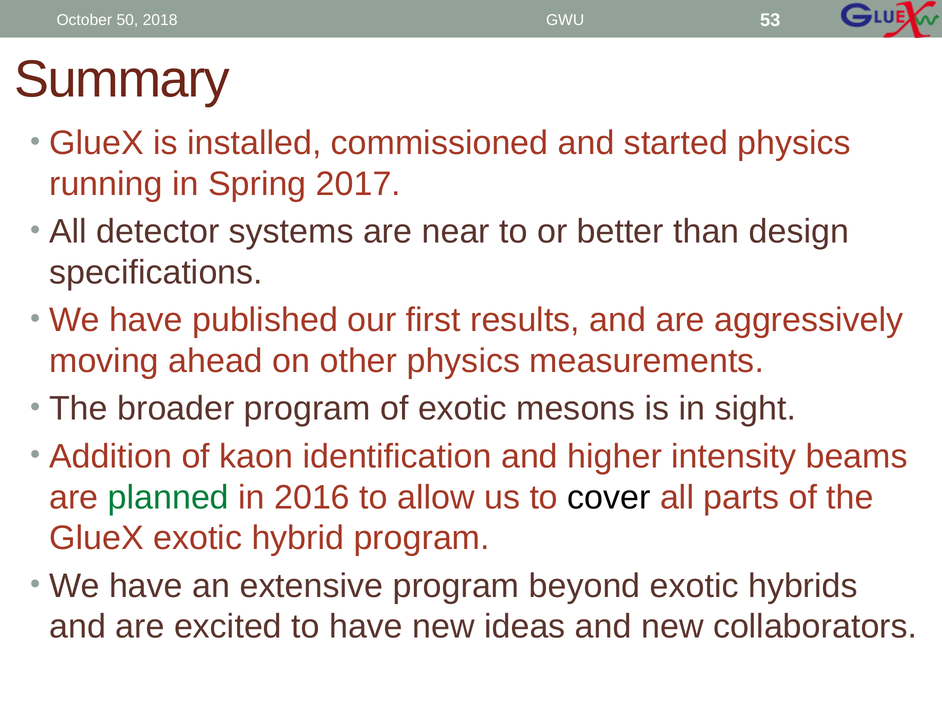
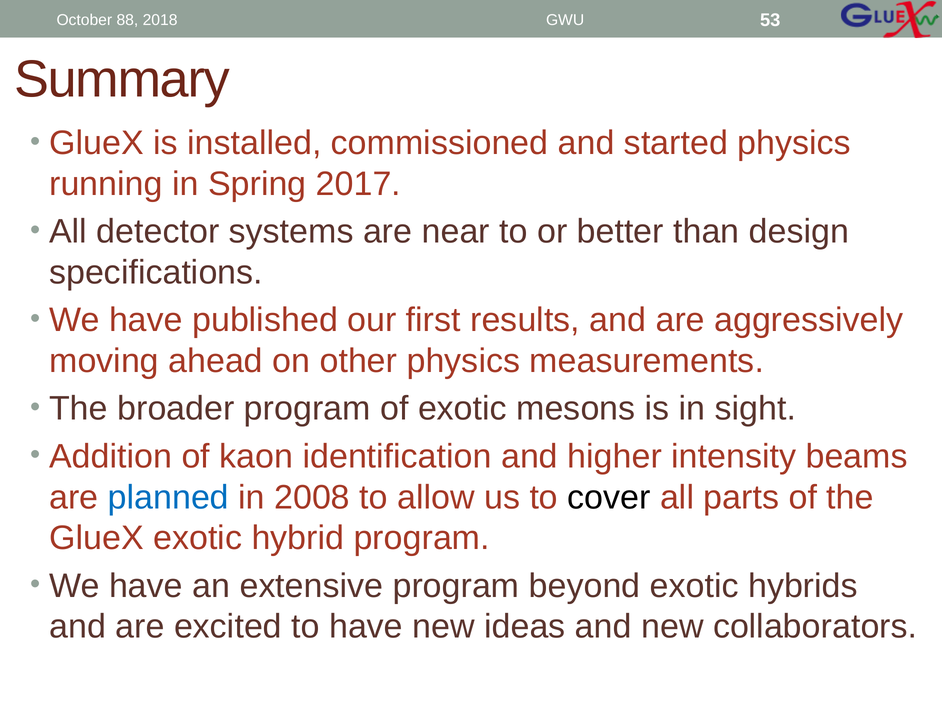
50: 50 -> 88
planned colour: green -> blue
2016: 2016 -> 2008
